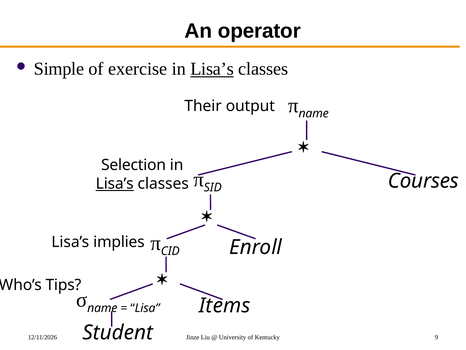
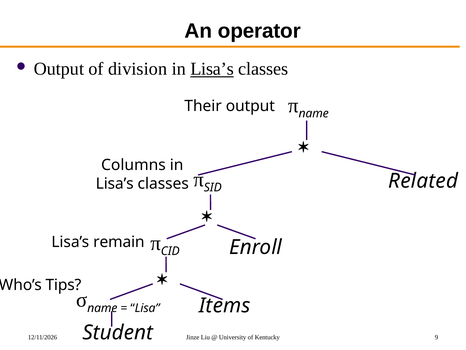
Simple at (59, 69): Simple -> Output
exercise: exercise -> division
Selection: Selection -> Columns
Lisa’s at (115, 184) underline: present -> none
Courses: Courses -> Related
implies: implies -> remain
